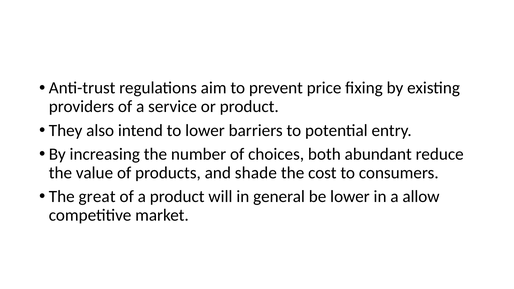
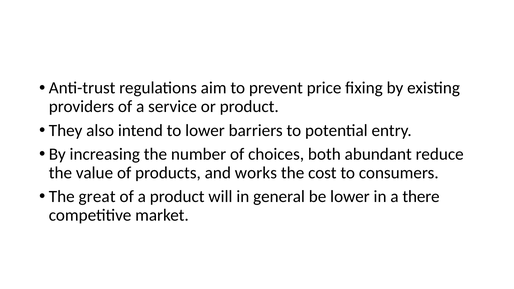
shade: shade -> works
allow: allow -> there
